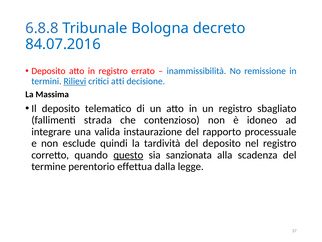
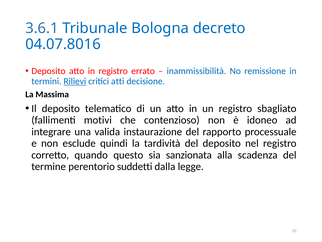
6.8.8: 6.8.8 -> 3.6.1
84.07.2016: 84.07.2016 -> 04.07.8016
strada: strada -> motivi
questo underline: present -> none
effettua: effettua -> suddetti
